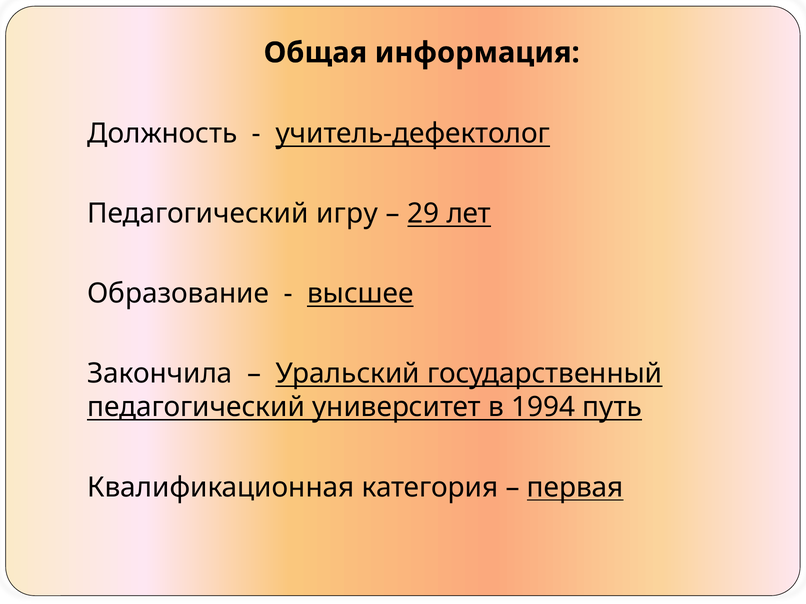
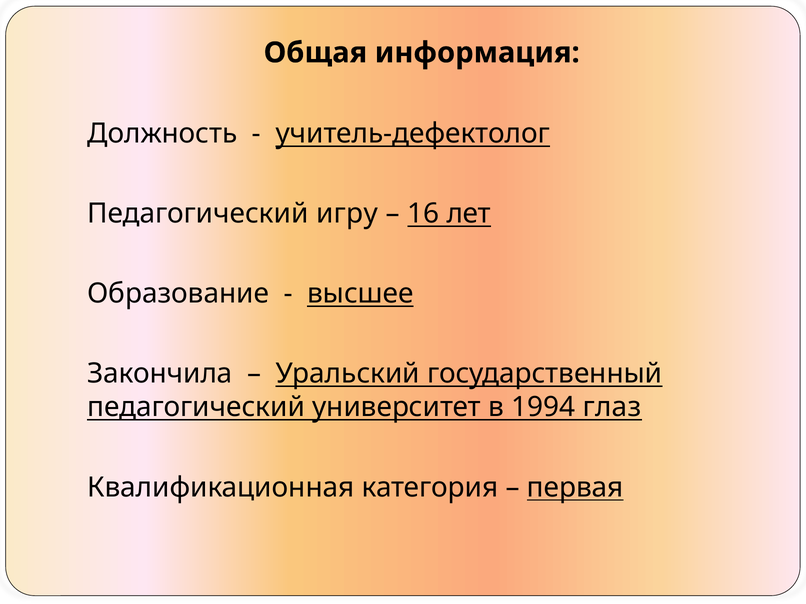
29: 29 -> 16
путь: путь -> глаз
